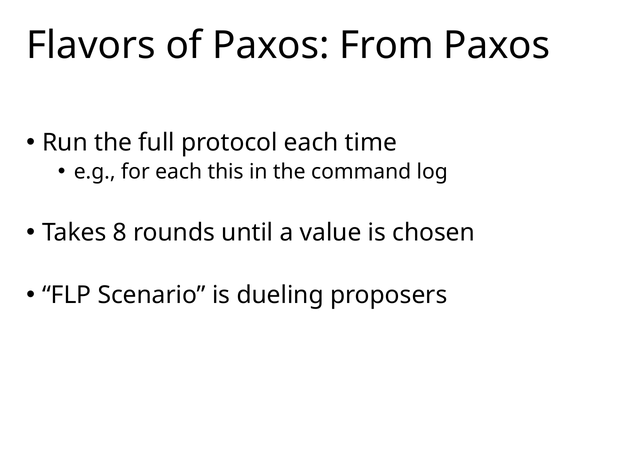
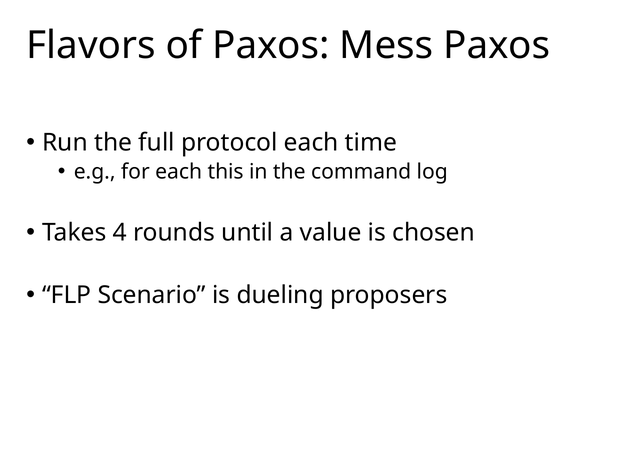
From: From -> Mess
8: 8 -> 4
